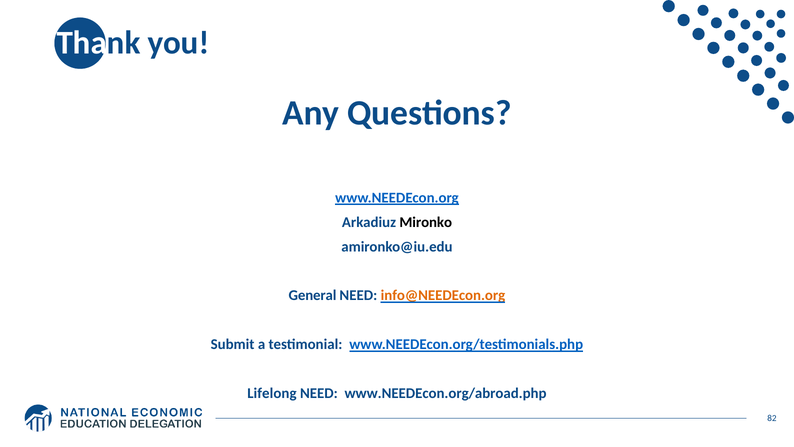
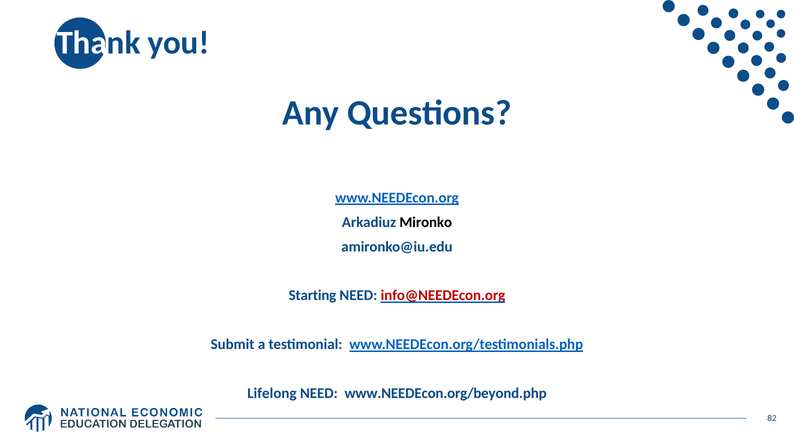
General: General -> Starting
info@NEEDEcon.org colour: orange -> red
www.NEEDEcon.org/abroad.php: www.NEEDEcon.org/abroad.php -> www.NEEDEcon.org/beyond.php
